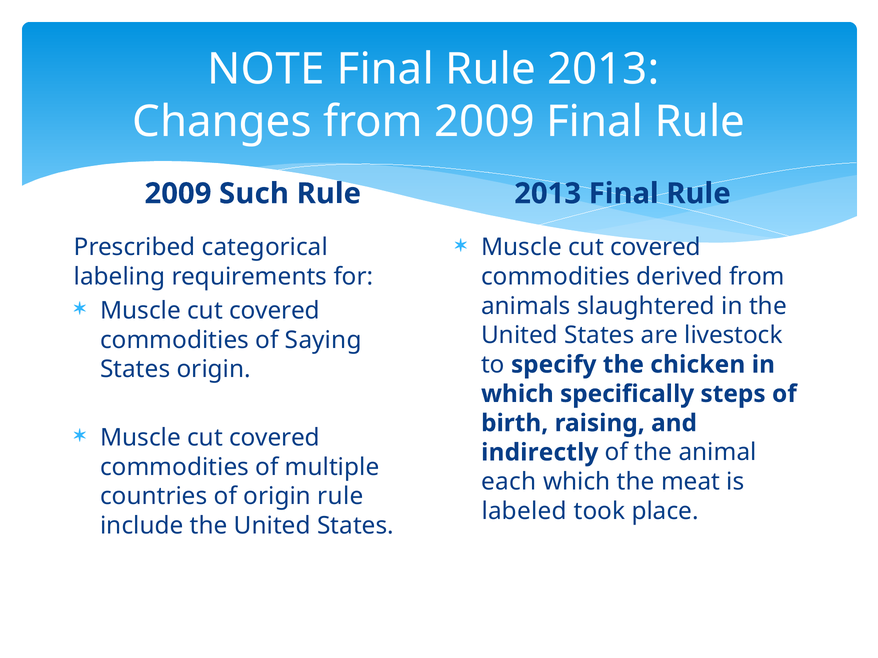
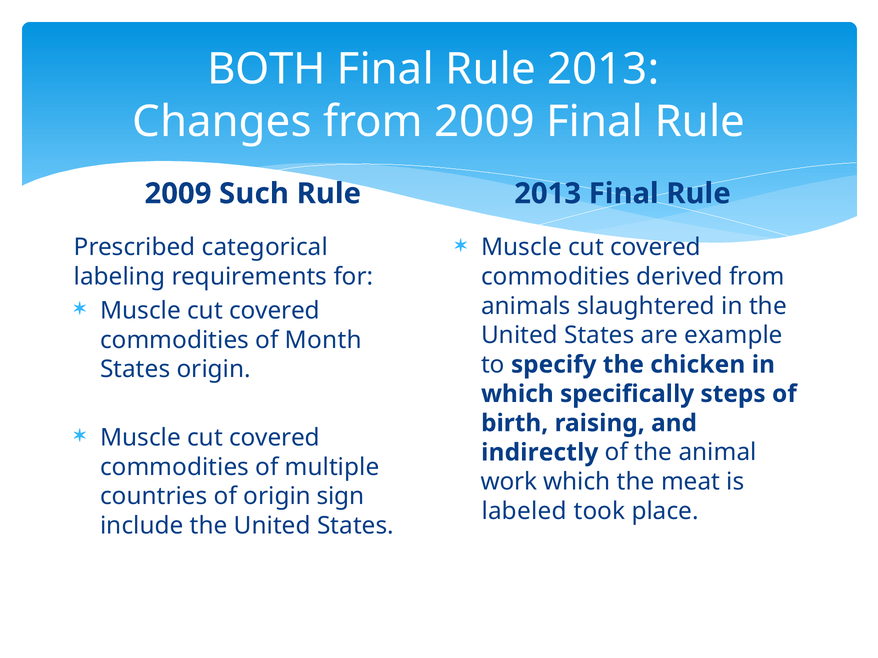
NOTE: NOTE -> BOTH
livestock: livestock -> example
Saying: Saying -> Month
each: each -> work
origin rule: rule -> sign
